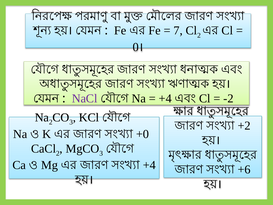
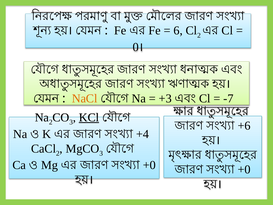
7: 7 -> 6
NaCl colour: purple -> orange
+4 at (165, 98): +4 -> +3
-2: -2 -> -7
KCl underline: none -> present
+2: +2 -> +6
+0: +0 -> +4
+4 at (149, 165): +4 -> +0
+6 at (244, 169): +6 -> +0
